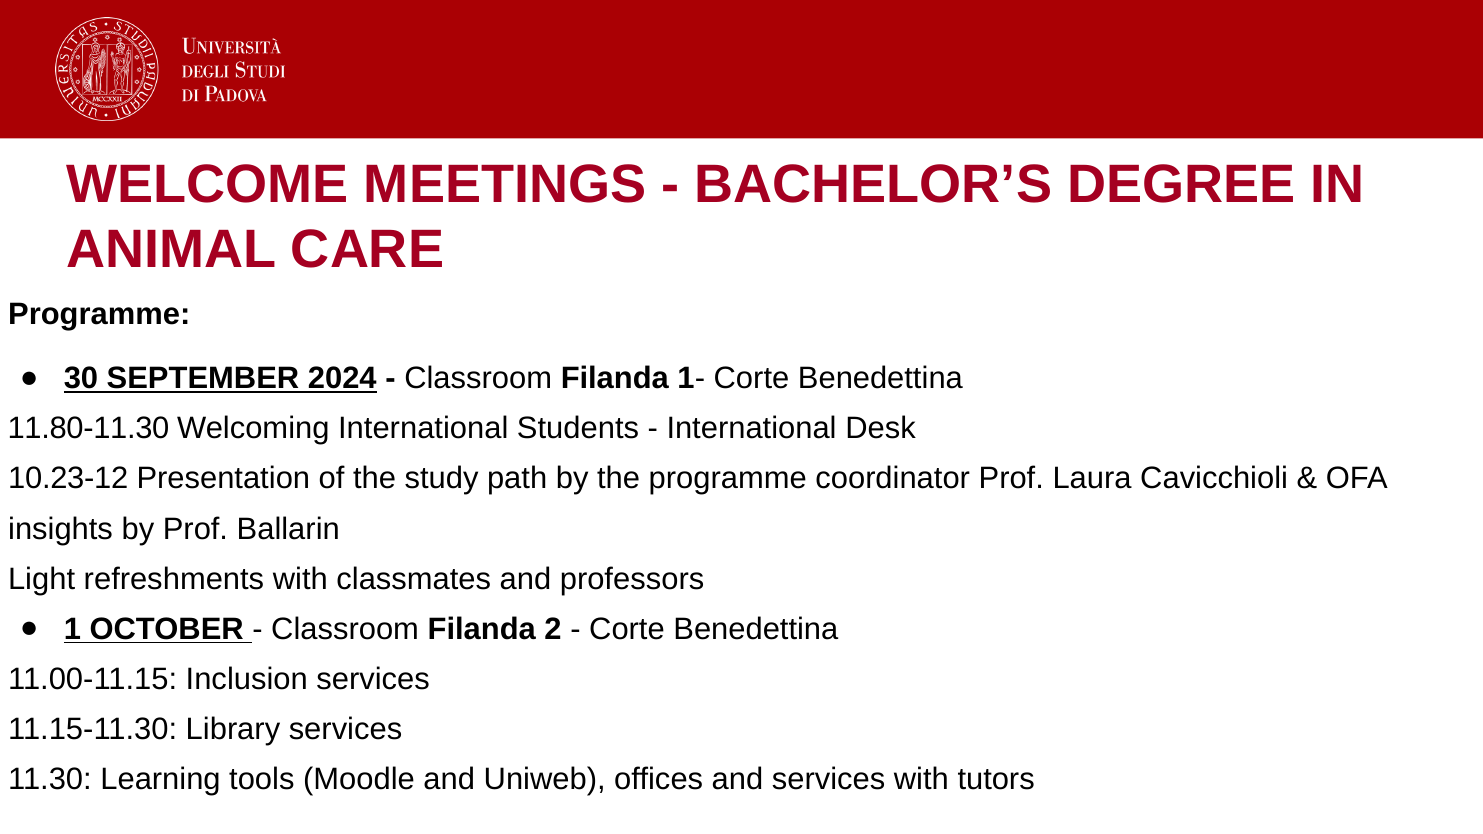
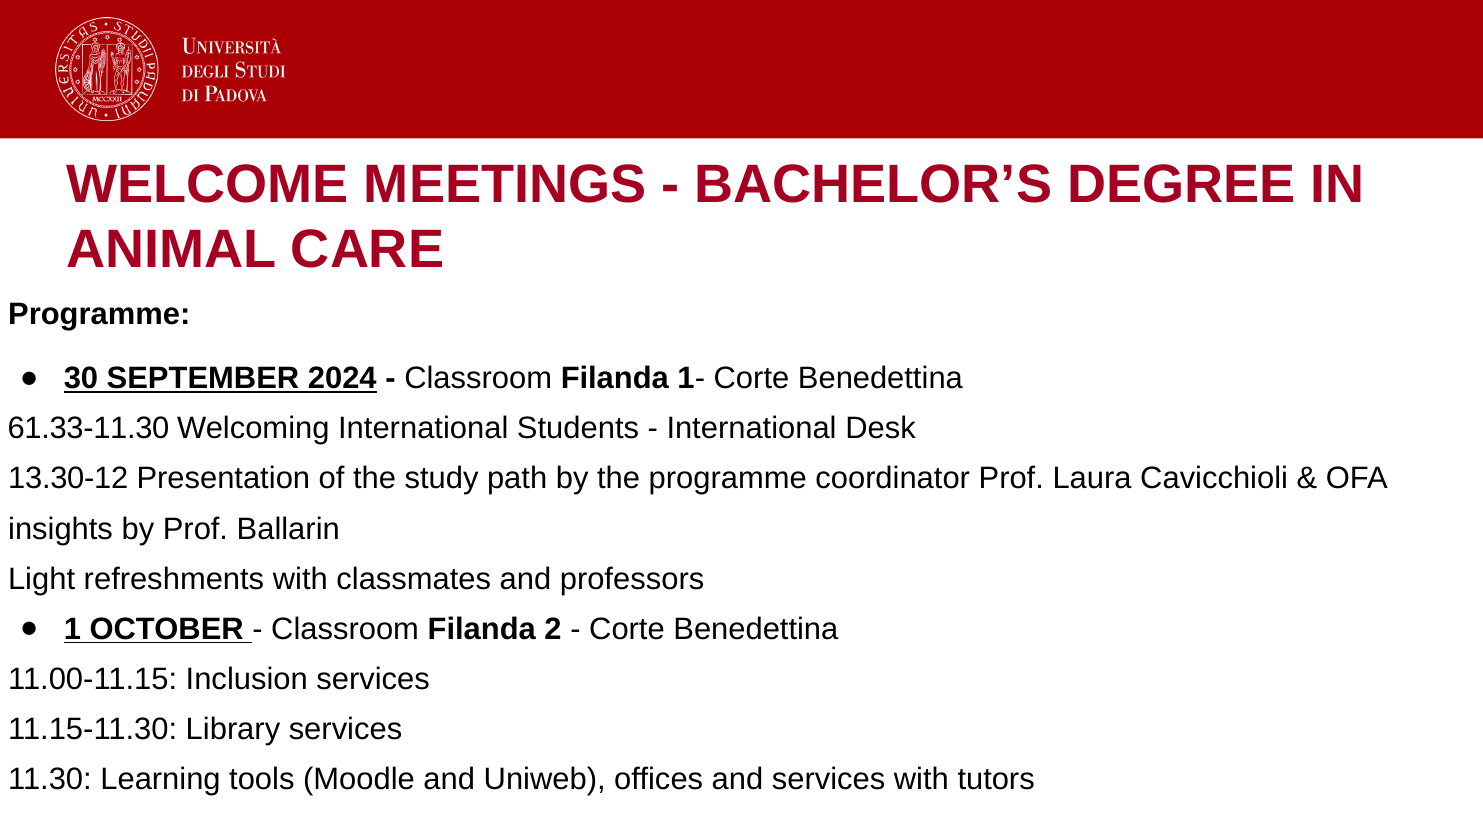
11.80-11.30: 11.80-11.30 -> 61.33-11.30
10.23-12: 10.23-12 -> 13.30-12
